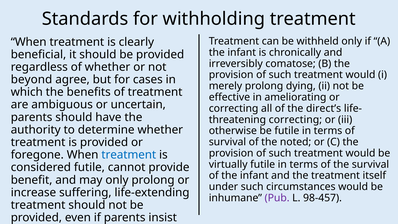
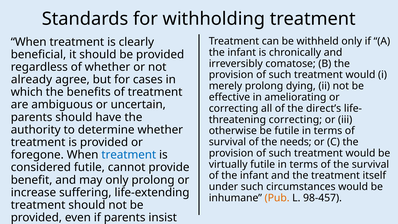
beyond: beyond -> already
noted: noted -> needs
Pub colour: purple -> orange
